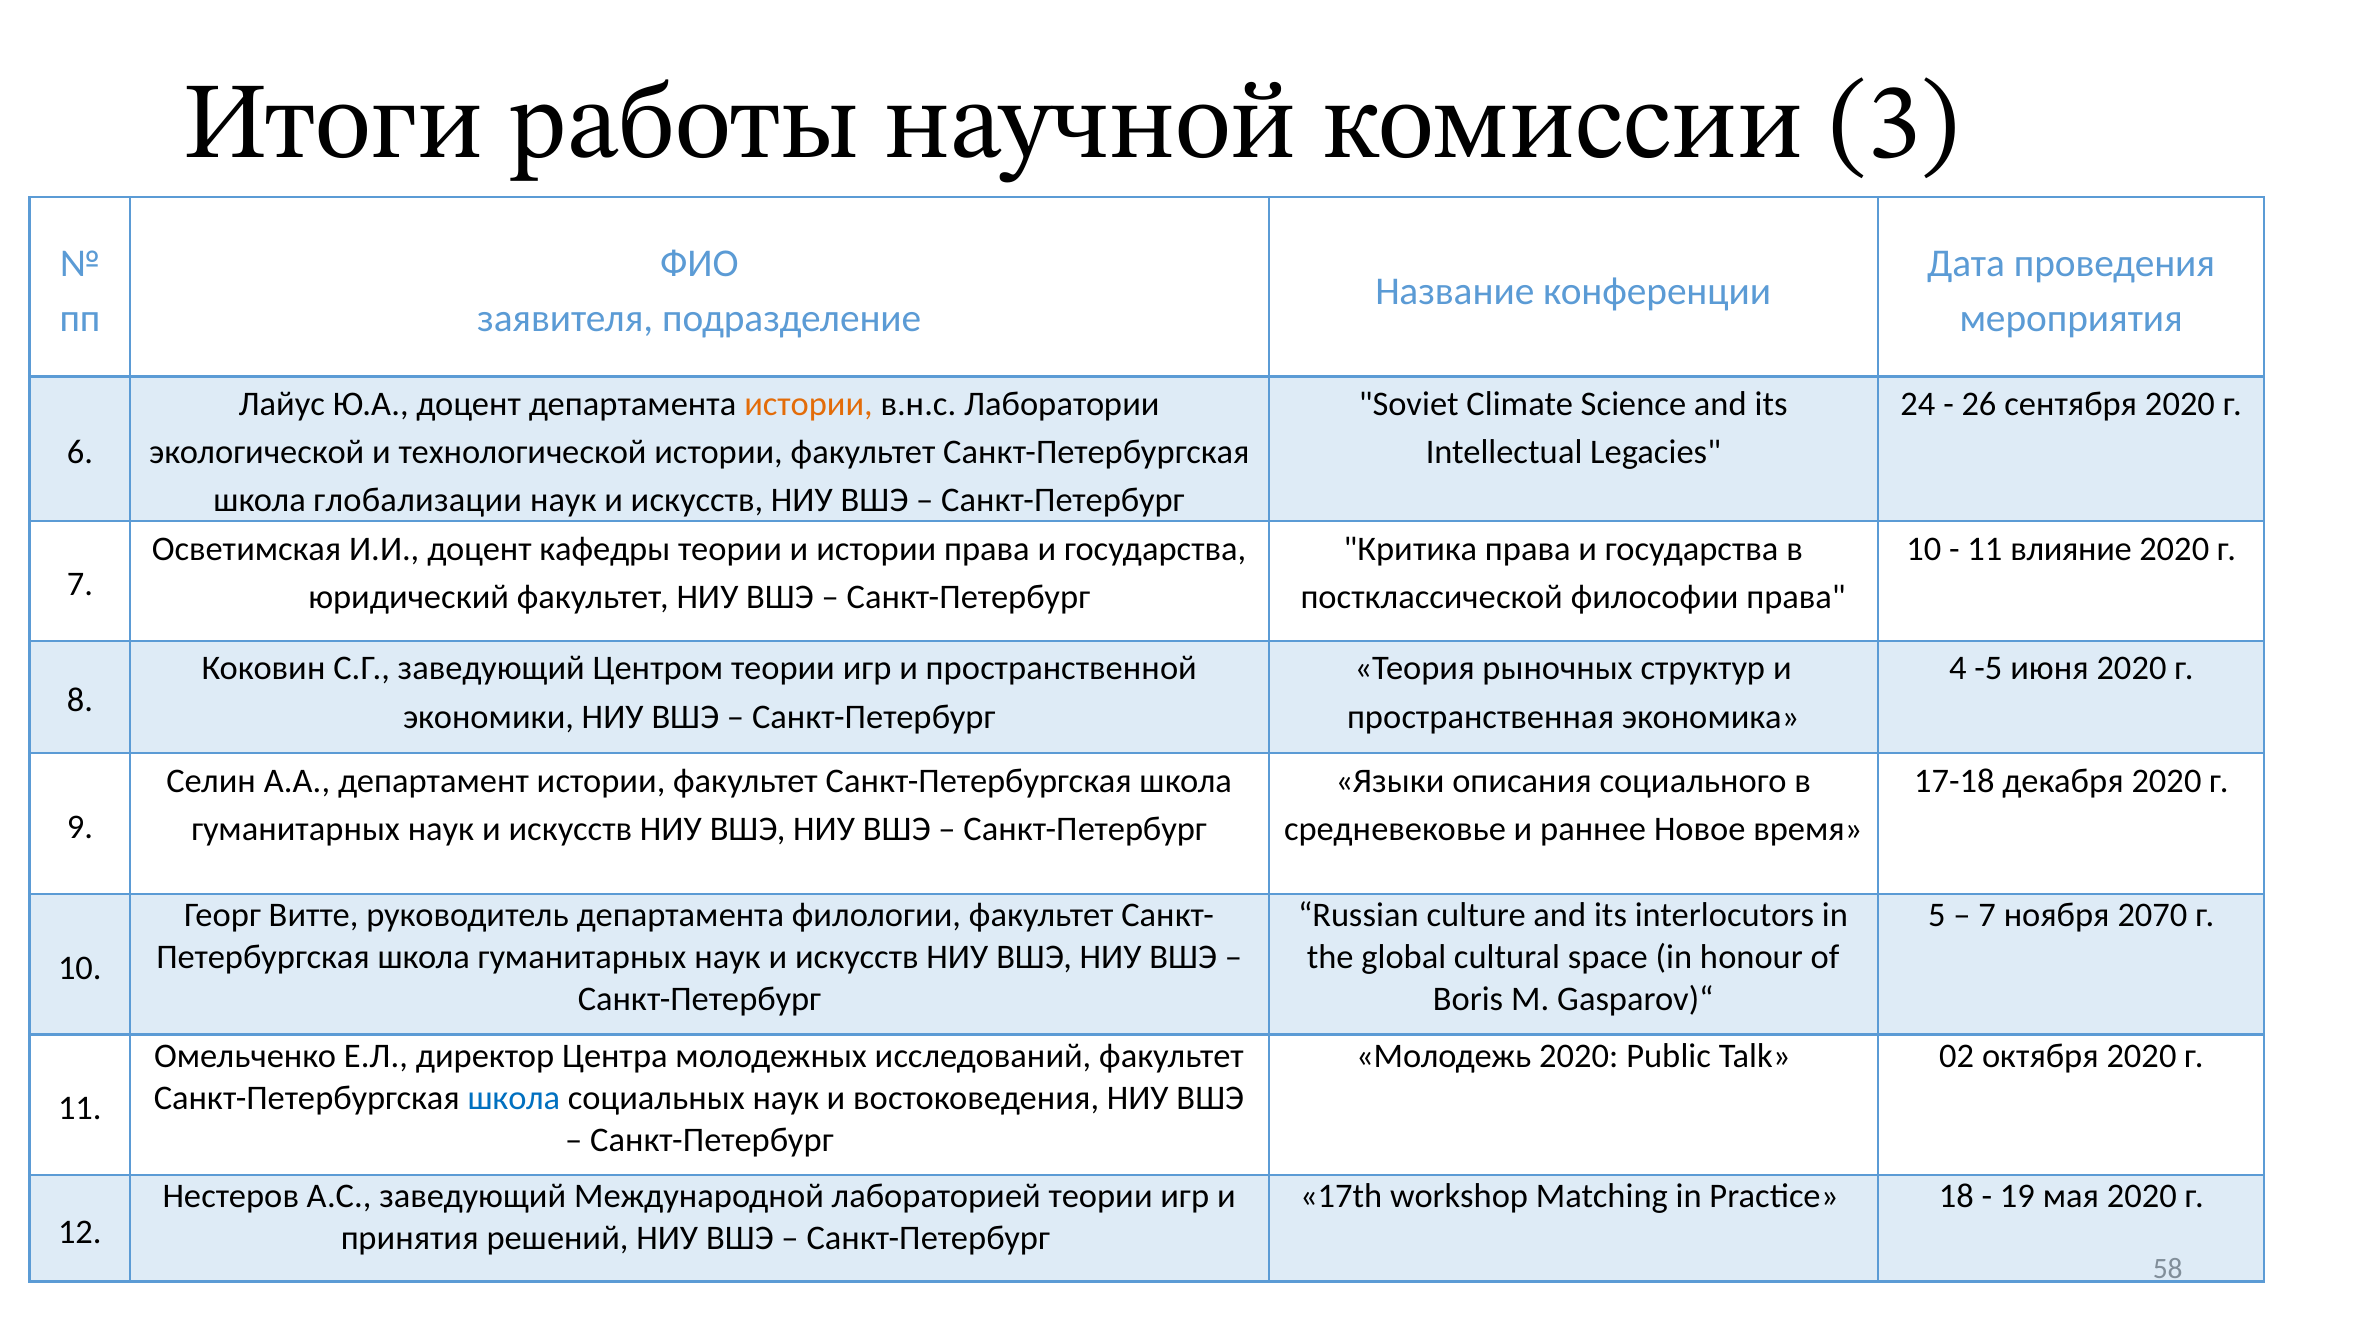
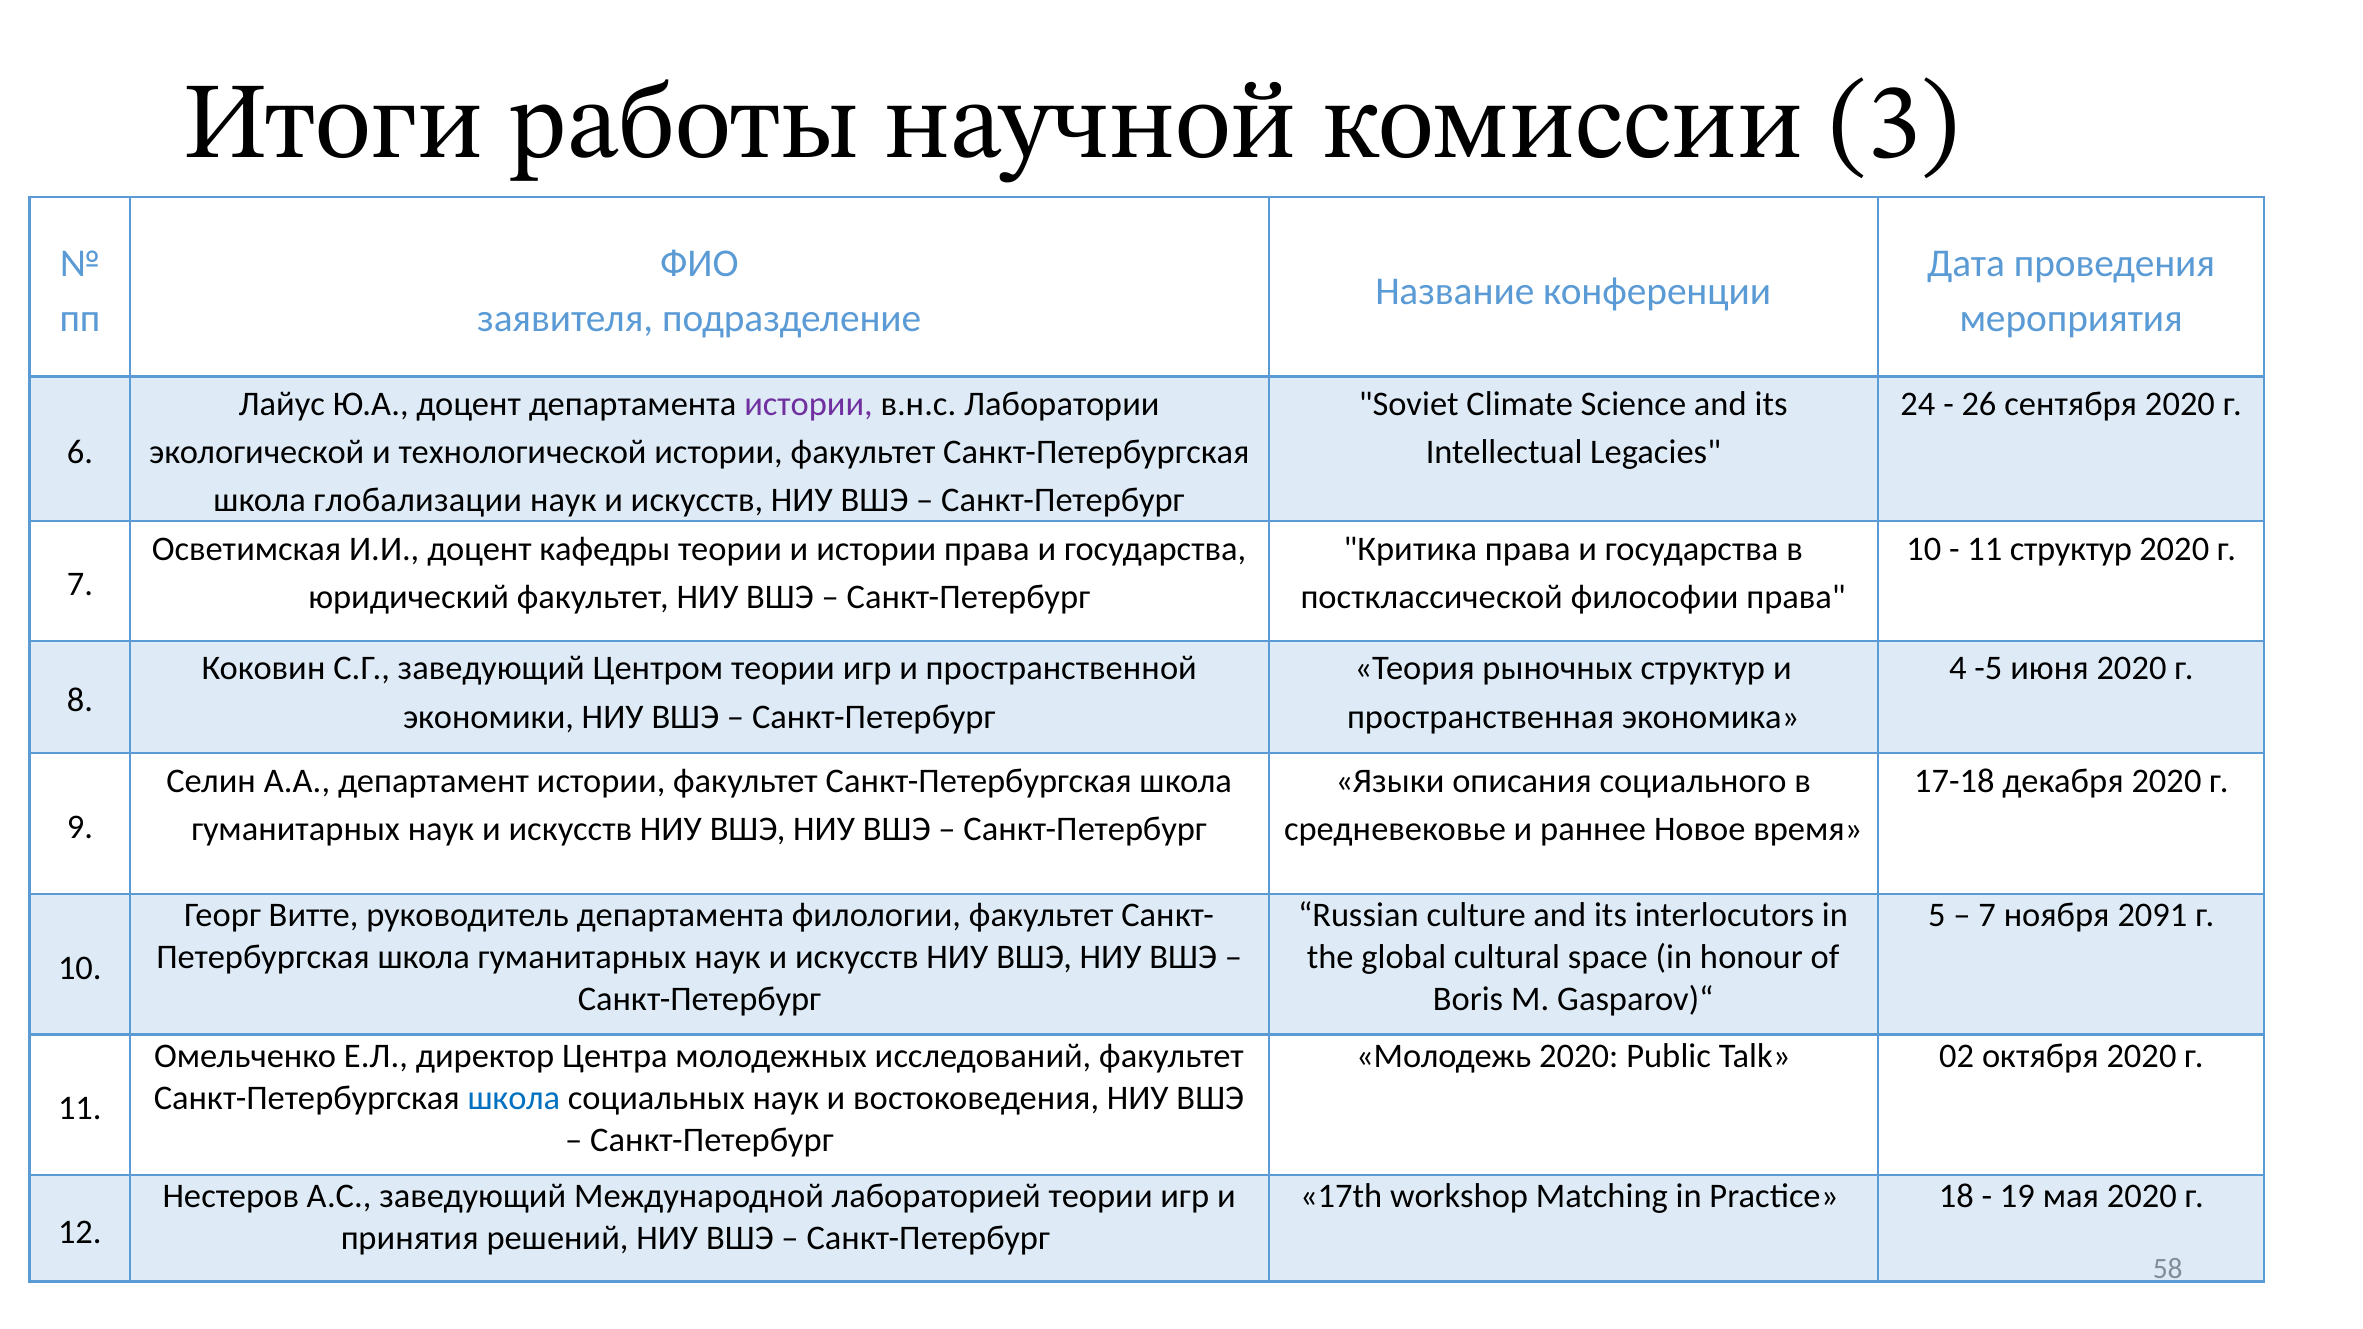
истории at (808, 404) colour: orange -> purple
11 влияние: влияние -> структур
2070: 2070 -> 2091
